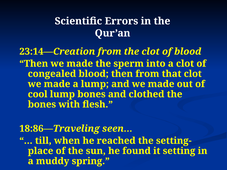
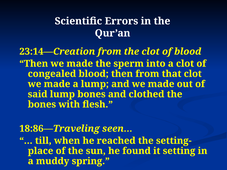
cool: cool -> said
